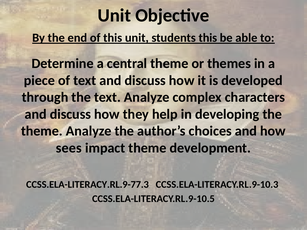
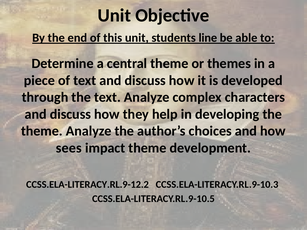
students this: this -> line
CCSS.ELA-LITERACY.RL.9-77.3: CCSS.ELA-LITERACY.RL.9-77.3 -> CCSS.ELA-LITERACY.RL.9-12.2
